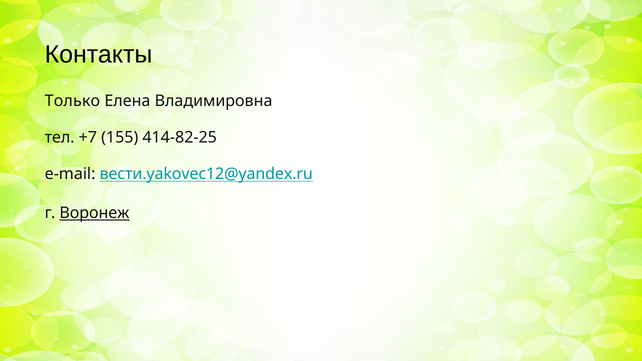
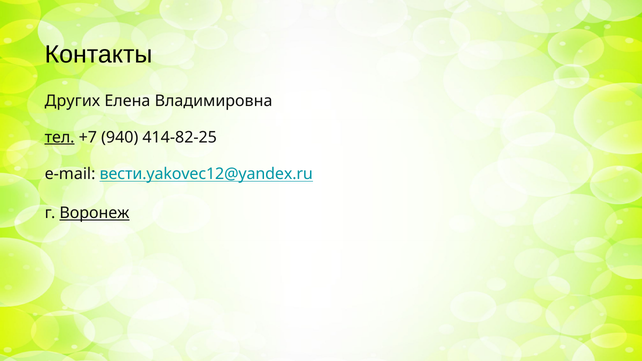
Только: Только -> Других
тел underline: none -> present
155: 155 -> 940
